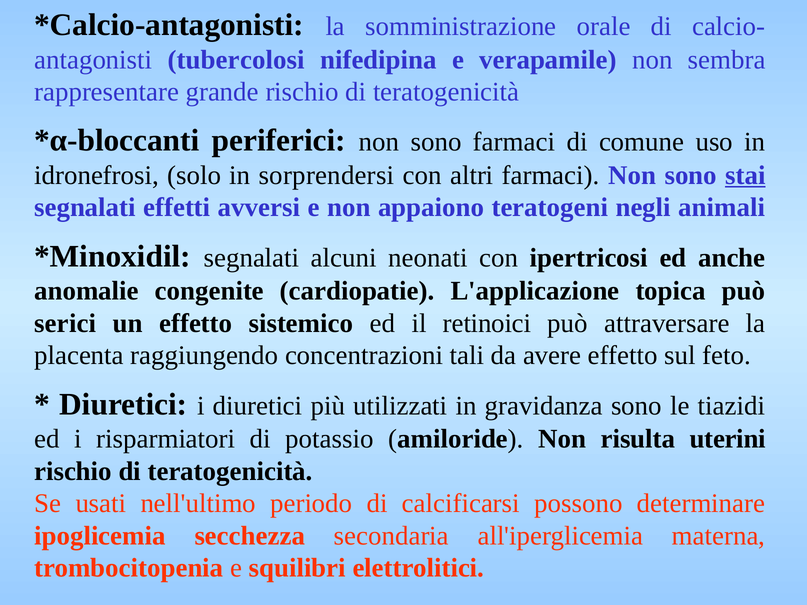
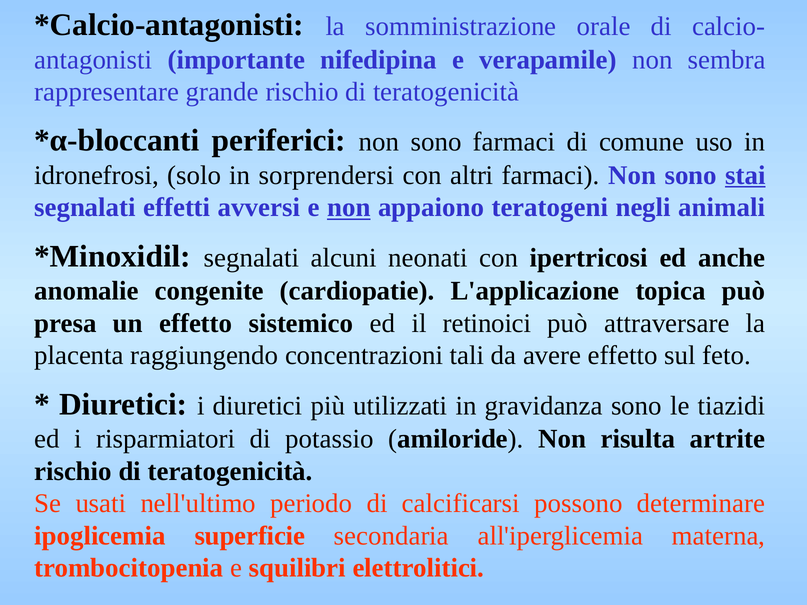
tubercolosi: tubercolosi -> importante
non at (349, 208) underline: none -> present
serici: serici -> presa
uterini: uterini -> artrite
secchezza: secchezza -> superficie
